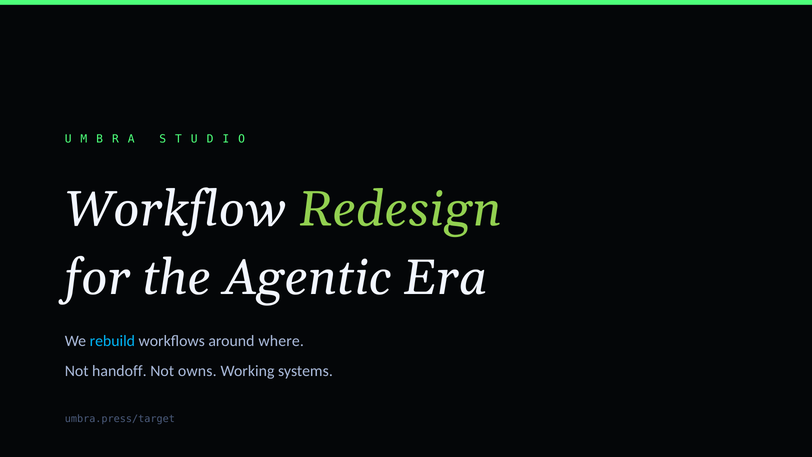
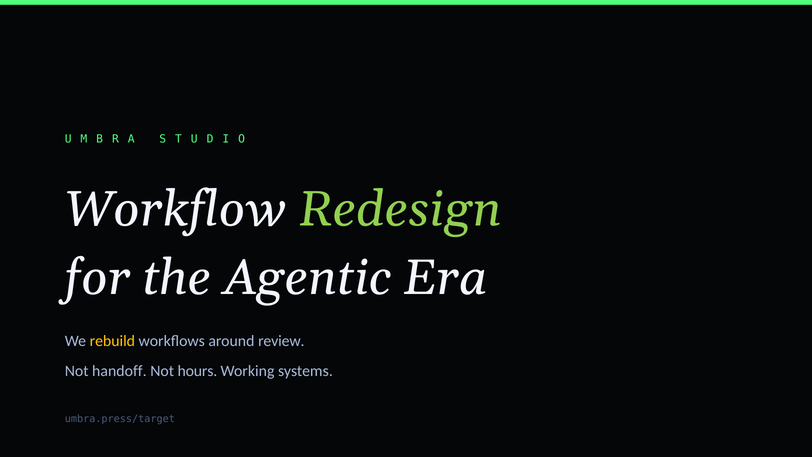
rebuild colour: light blue -> yellow
where: where -> review
owns: owns -> hours
